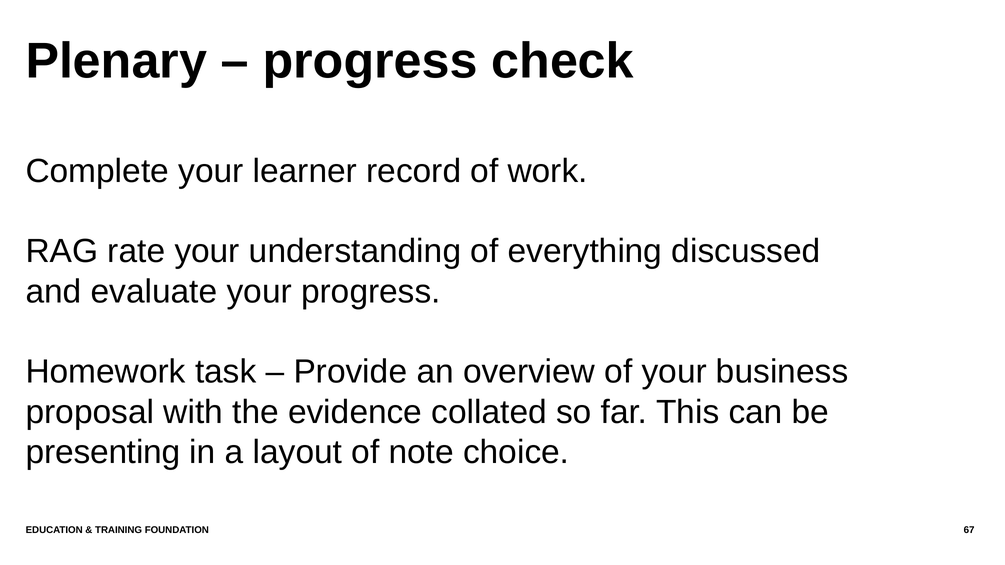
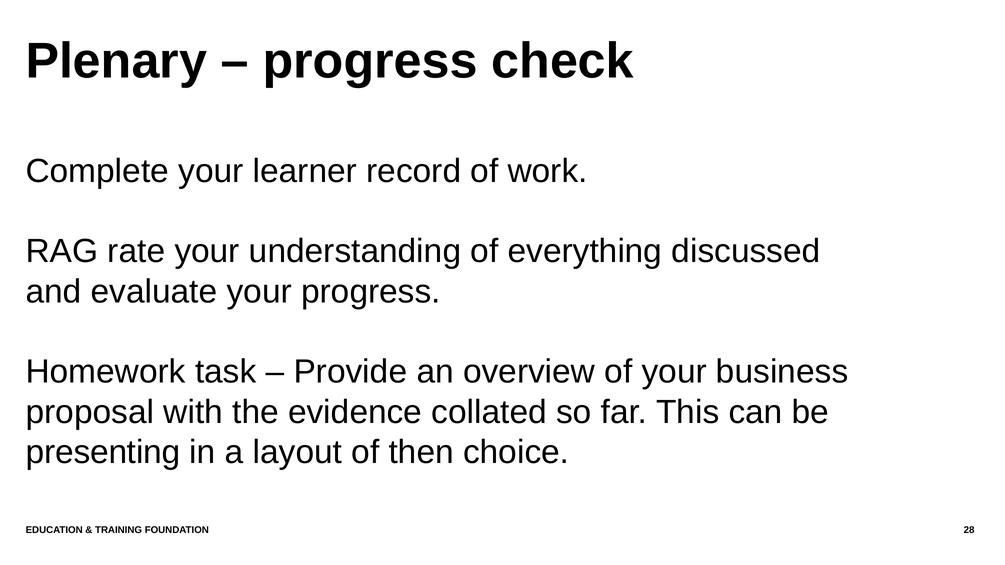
note: note -> then
67: 67 -> 28
